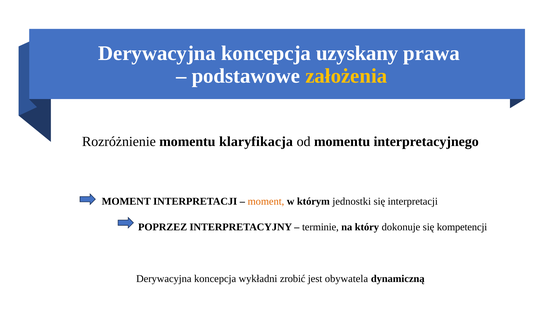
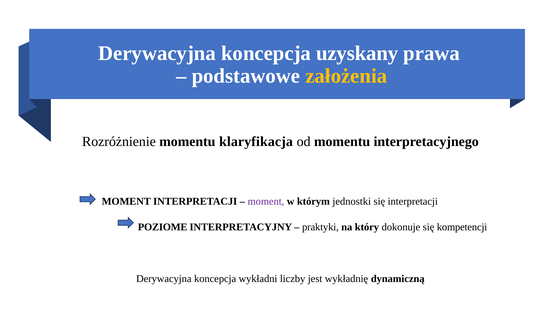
moment at (266, 201) colour: orange -> purple
POPRZEZ: POPRZEZ -> POZIOME
terminie: terminie -> praktyki
zrobić: zrobić -> liczby
obywatela: obywatela -> wykładnię
